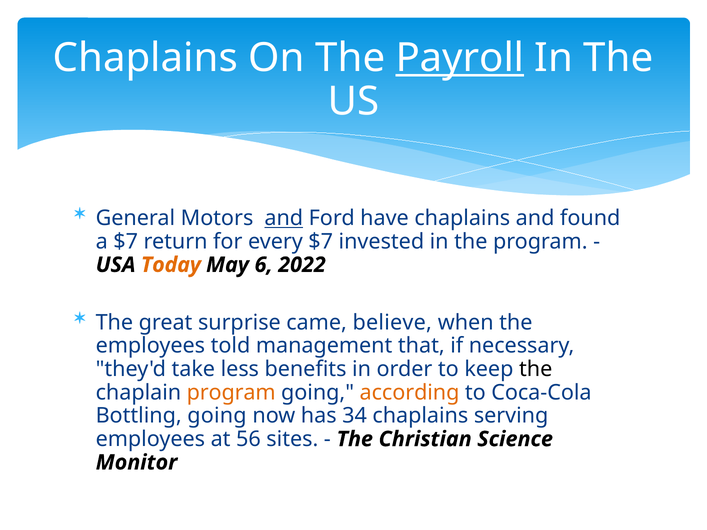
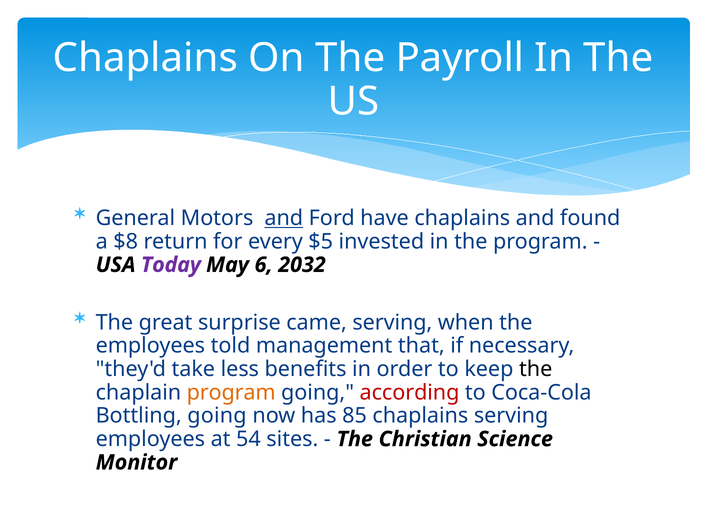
Payroll underline: present -> none
a $7: $7 -> $8
every $7: $7 -> $5
Today colour: orange -> purple
2022: 2022 -> 2032
came believe: believe -> serving
according colour: orange -> red
34: 34 -> 85
56: 56 -> 54
